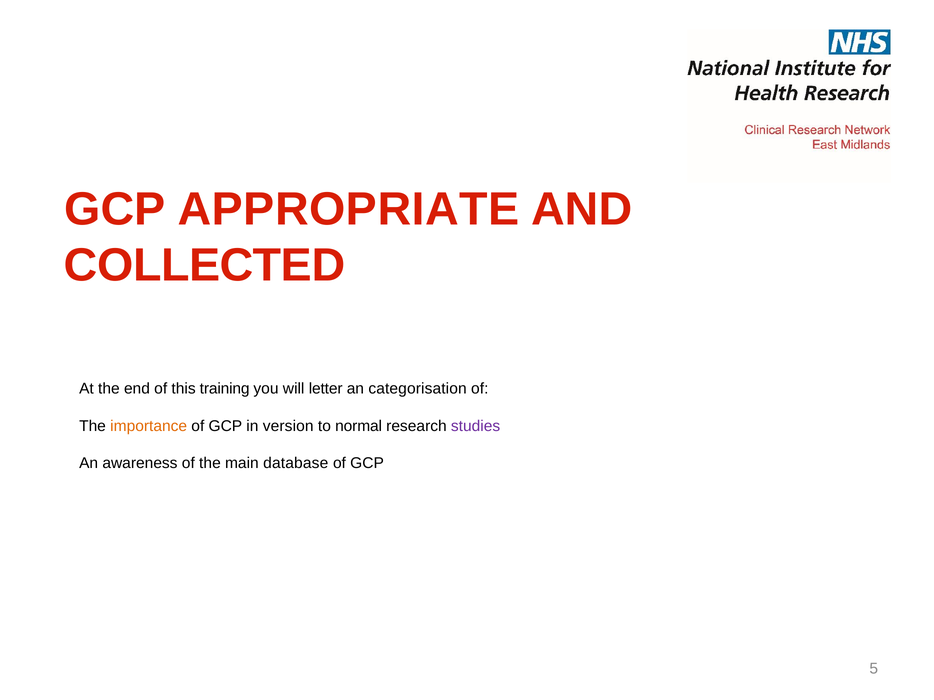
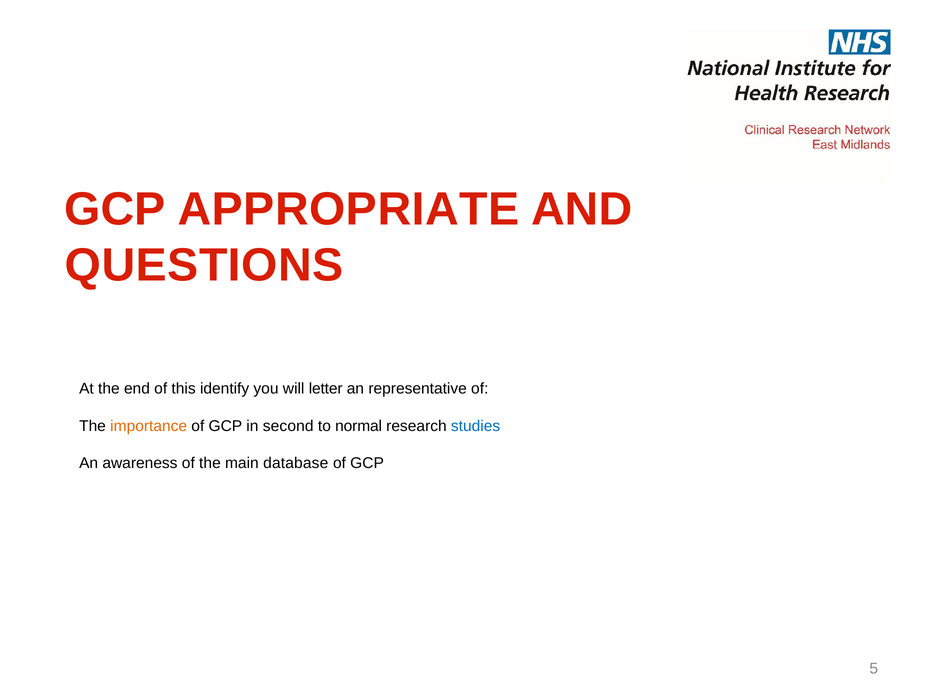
COLLECTED: COLLECTED -> QUESTIONS
training: training -> identify
categorisation: categorisation -> representative
version: version -> second
studies colour: purple -> blue
